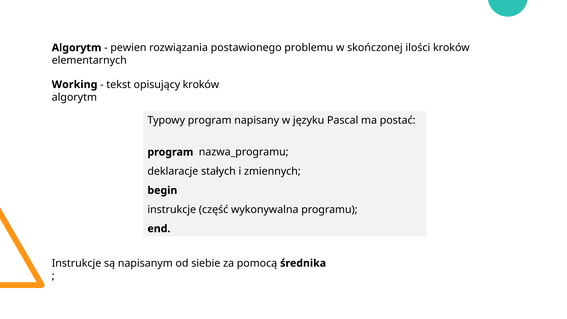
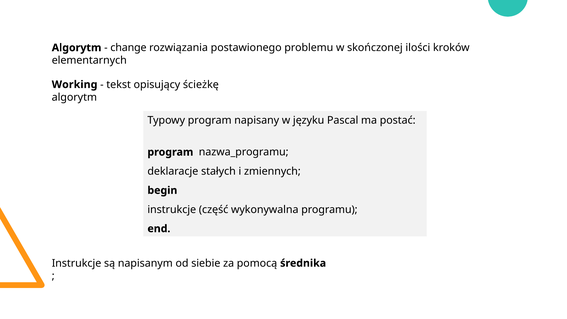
pewien: pewien -> change
opisujący kroków: kroków -> ścieżkę
